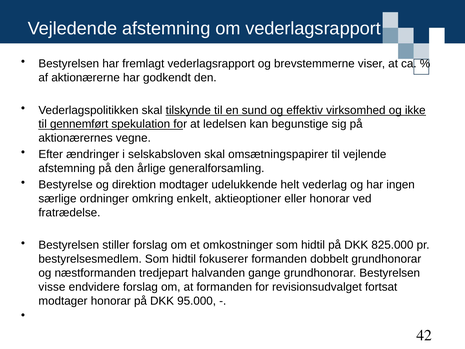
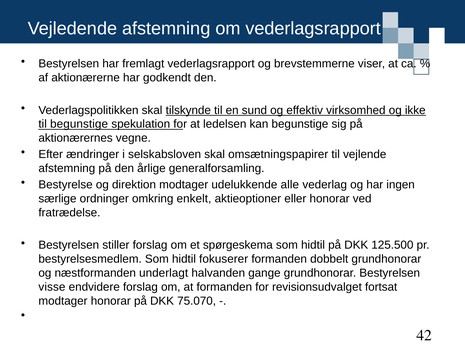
til gennemført: gennemført -> begunstige
helt: helt -> alle
omkostninger: omkostninger -> spørgeskema
825.000: 825.000 -> 125.500
tredjepart: tredjepart -> underlagt
95.000: 95.000 -> 75.070
